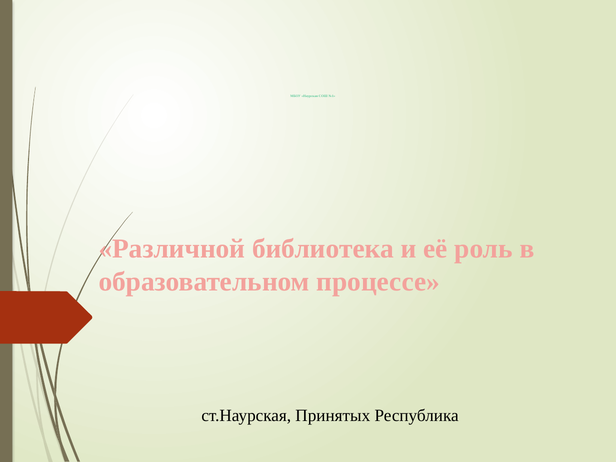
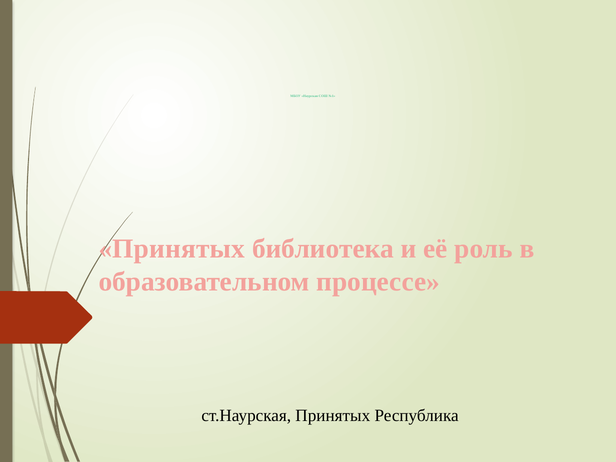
Различной at (172, 249): Различной -> Принятых
